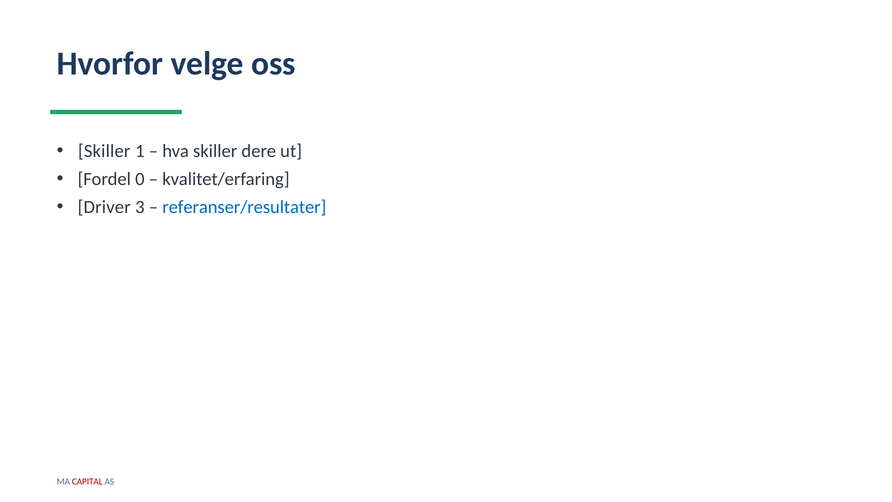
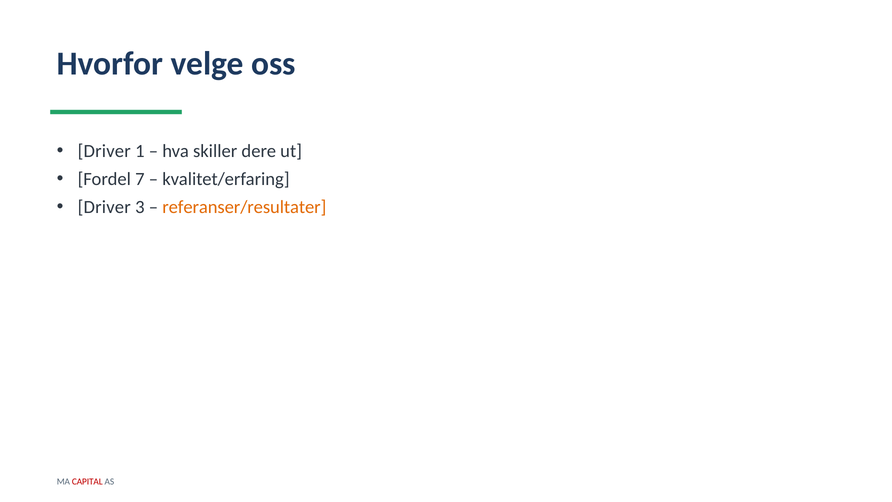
Skiller at (104, 151): Skiller -> Driver
0: 0 -> 7
referanser/resultater colour: blue -> orange
